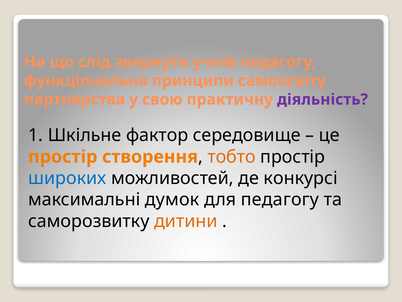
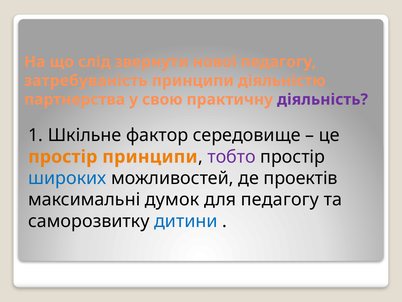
учнів: учнів -> нової
функціональна: функціональна -> затребуваність
самоосвіту: самоосвіту -> діяльністю
простір створення: створення -> принципи
тобто colour: orange -> purple
конкурсі: конкурсі -> проектів
дитини colour: orange -> blue
